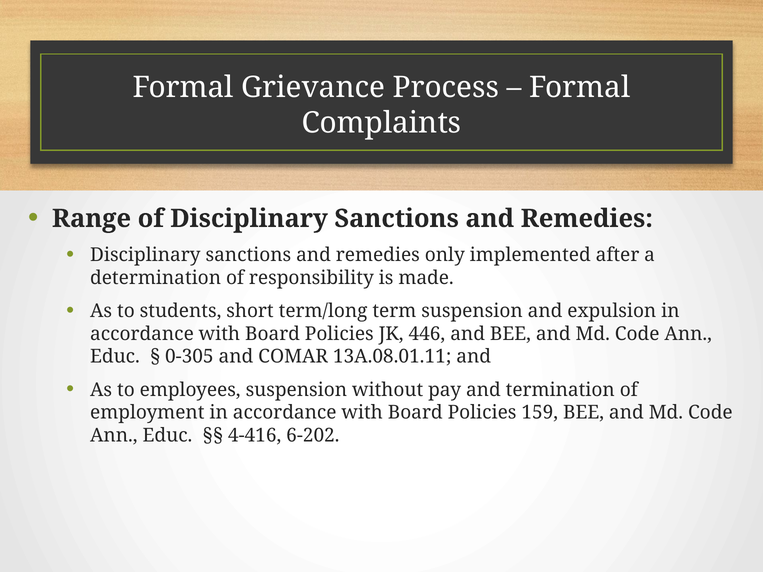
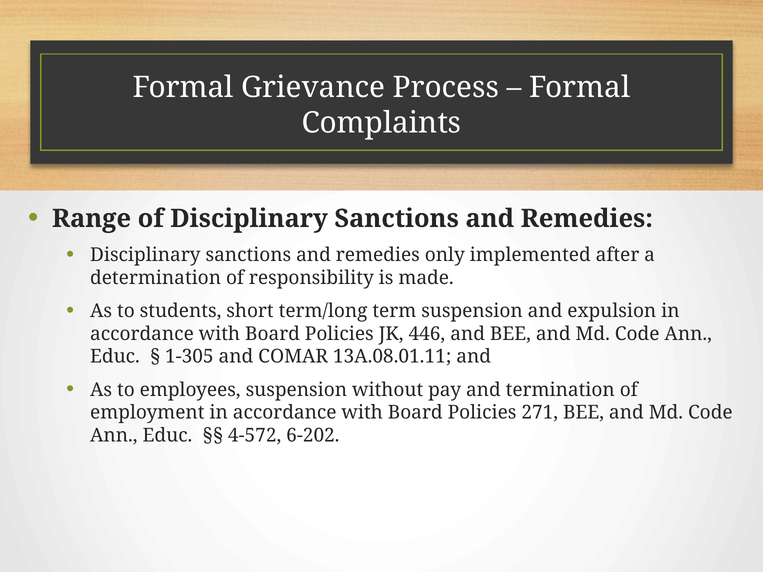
0-305: 0-305 -> 1-305
159: 159 -> 271
4-416: 4-416 -> 4-572
